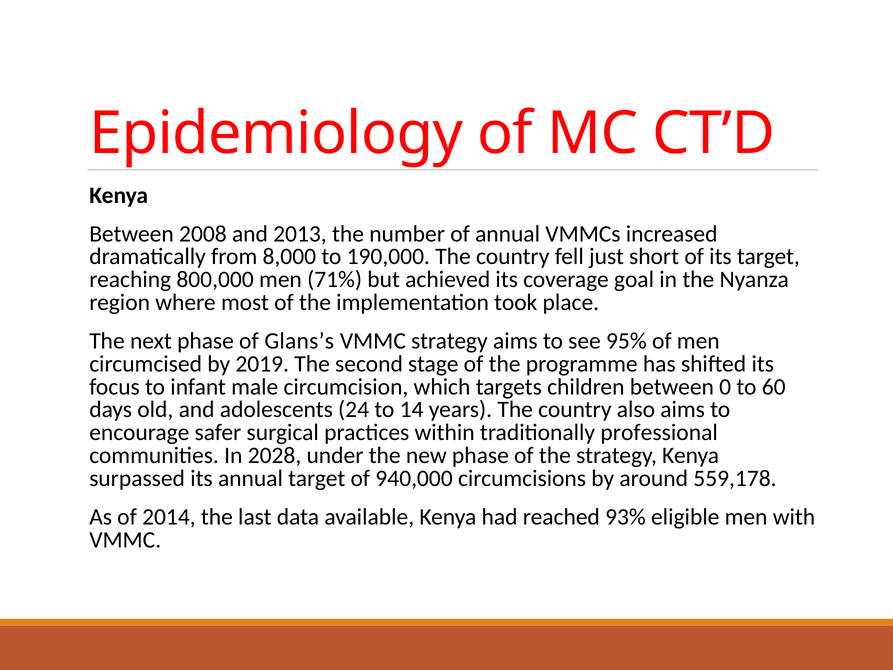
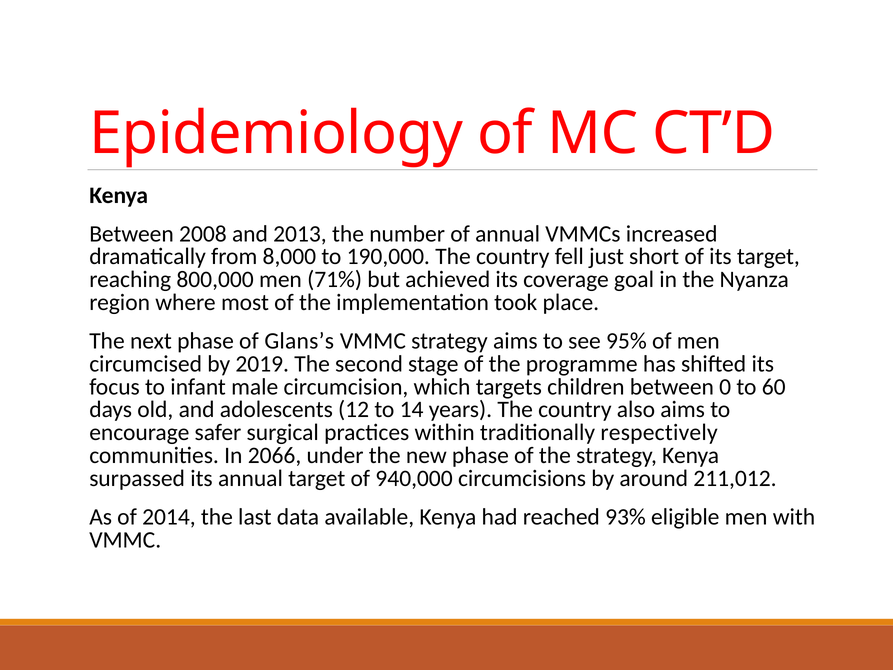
24: 24 -> 12
professional: professional -> respectively
2028: 2028 -> 2066
559,178: 559,178 -> 211,012
